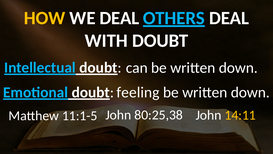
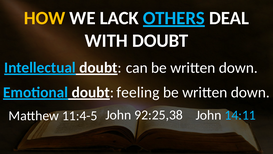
WE DEAL: DEAL -> LACK
11:1-5: 11:1-5 -> 11:4-5
80:25,38: 80:25,38 -> 92:25,38
14:11 colour: yellow -> light blue
